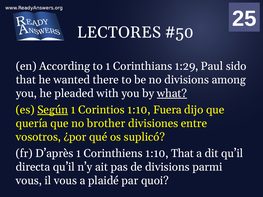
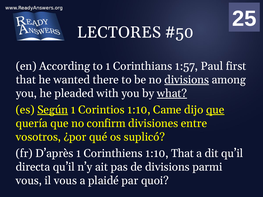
1:29: 1:29 -> 1:57
sido: sido -> first
divisions at (187, 80) underline: none -> present
Fuera: Fuera -> Came
que at (215, 110) underline: none -> present
brother: brother -> confirm
